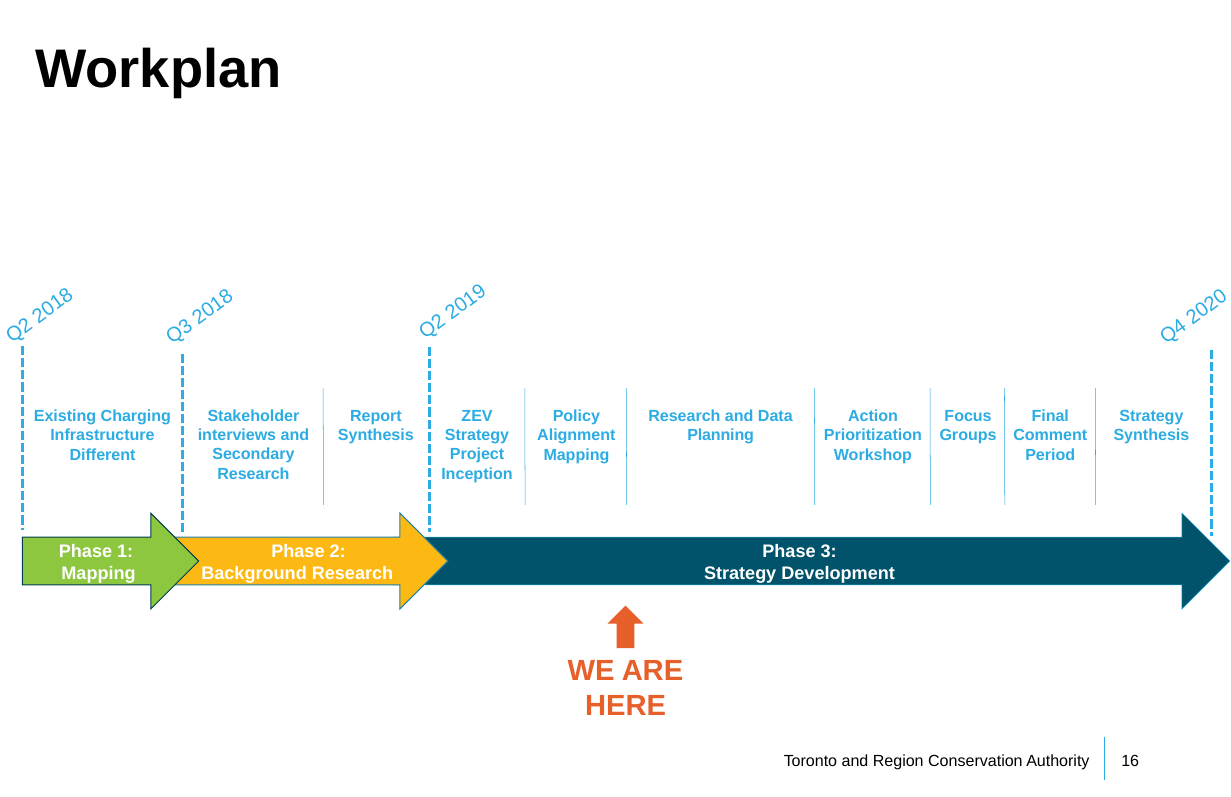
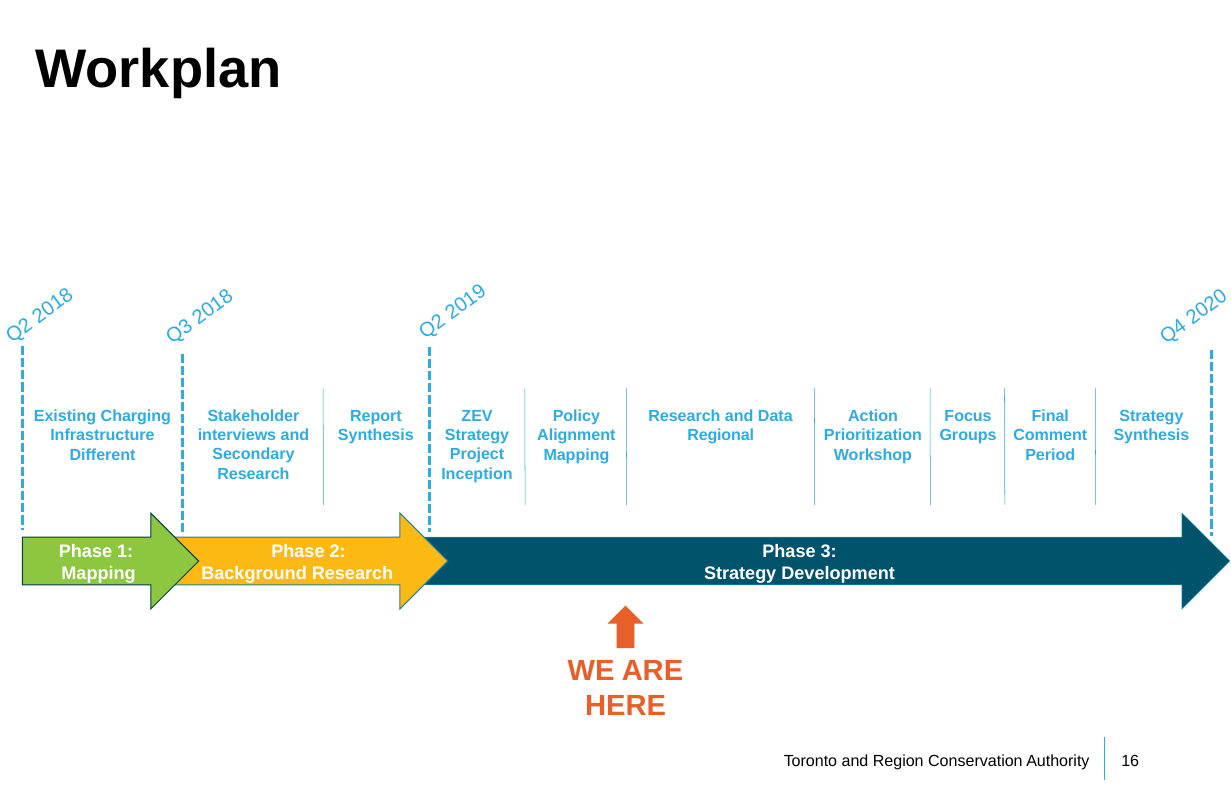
Planning: Planning -> Regional
